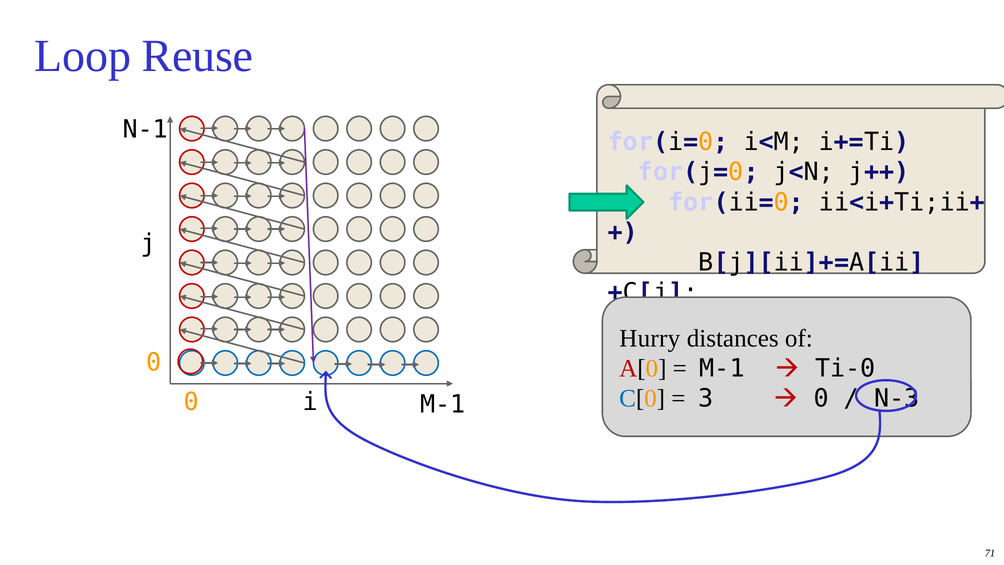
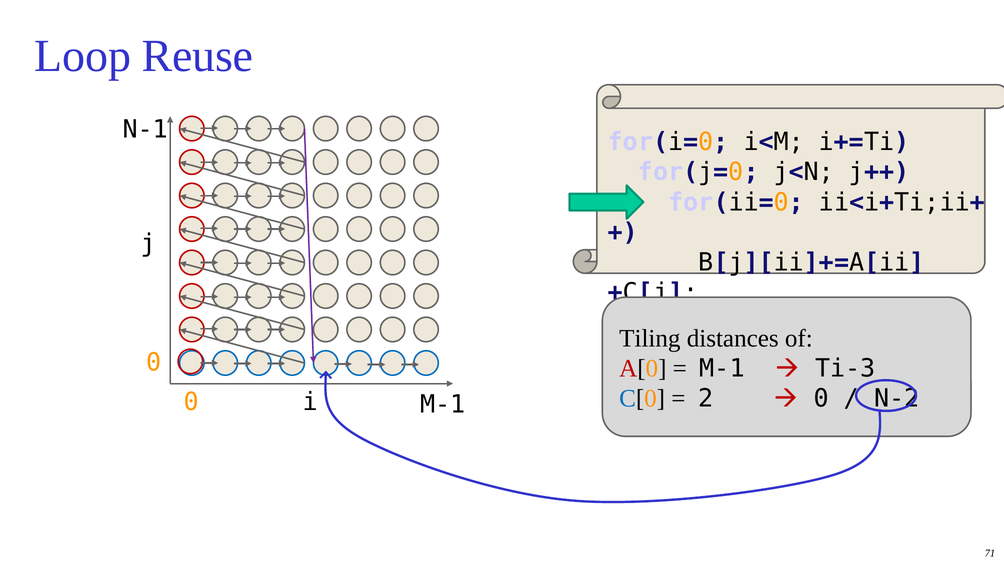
Hurry: Hurry -> Tiling
Ti-0: Ti-0 -> Ti-3
3: 3 -> 2
N-3: N-3 -> N-2
